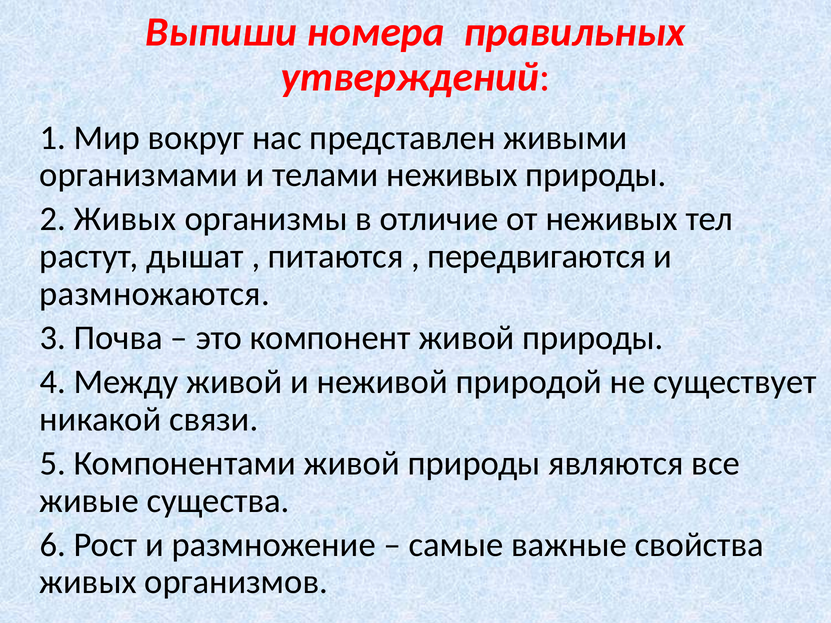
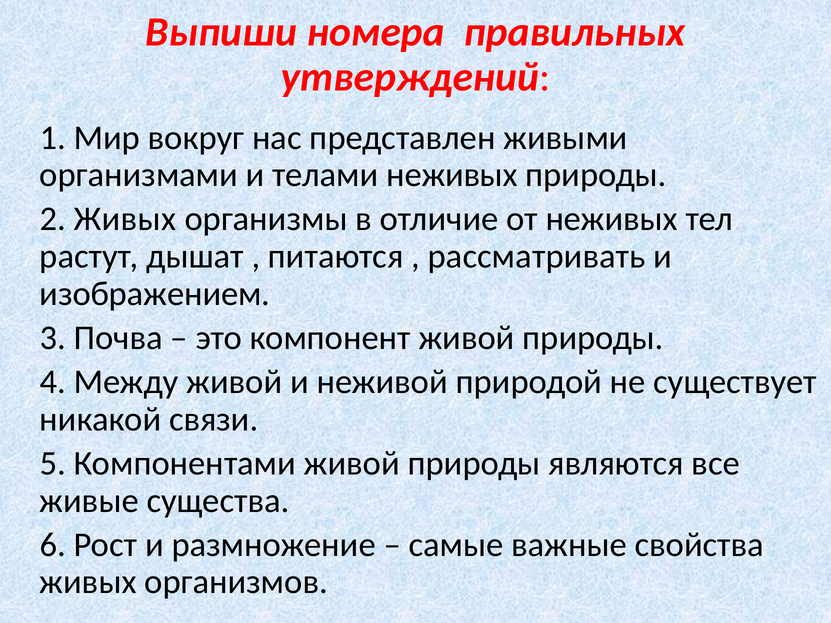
передвигаются: передвигаются -> рассматривать
размножаются: размножаются -> изображением
